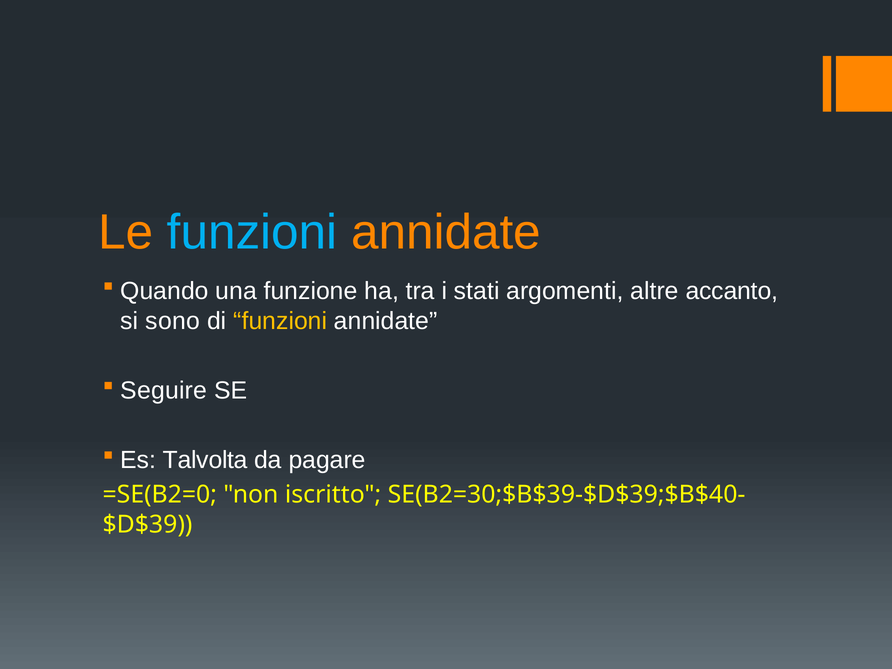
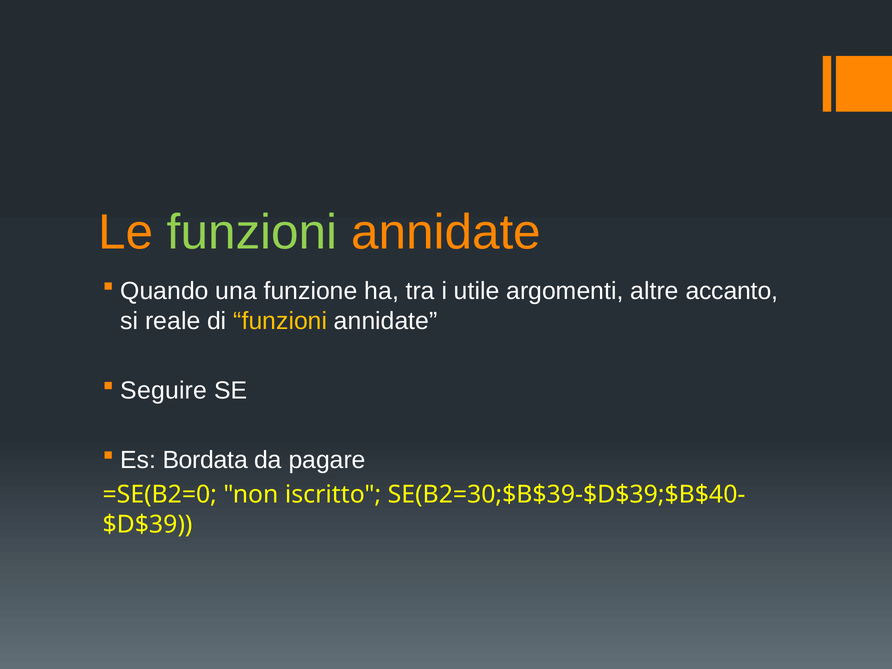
funzioni at (252, 233) colour: light blue -> light green
stati: stati -> utile
sono: sono -> reale
Talvolta: Talvolta -> Bordata
